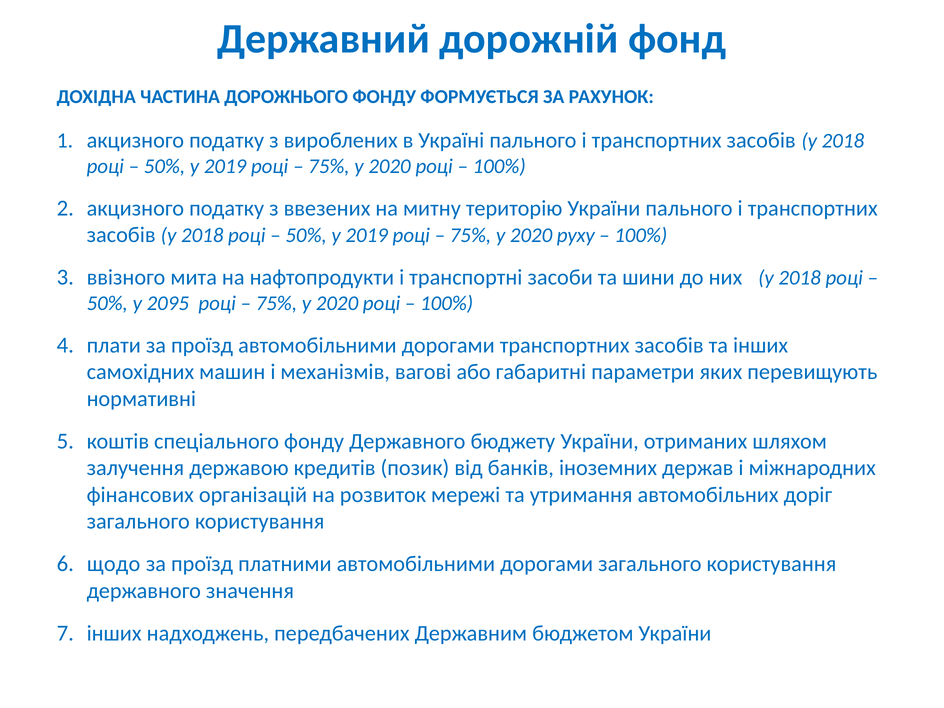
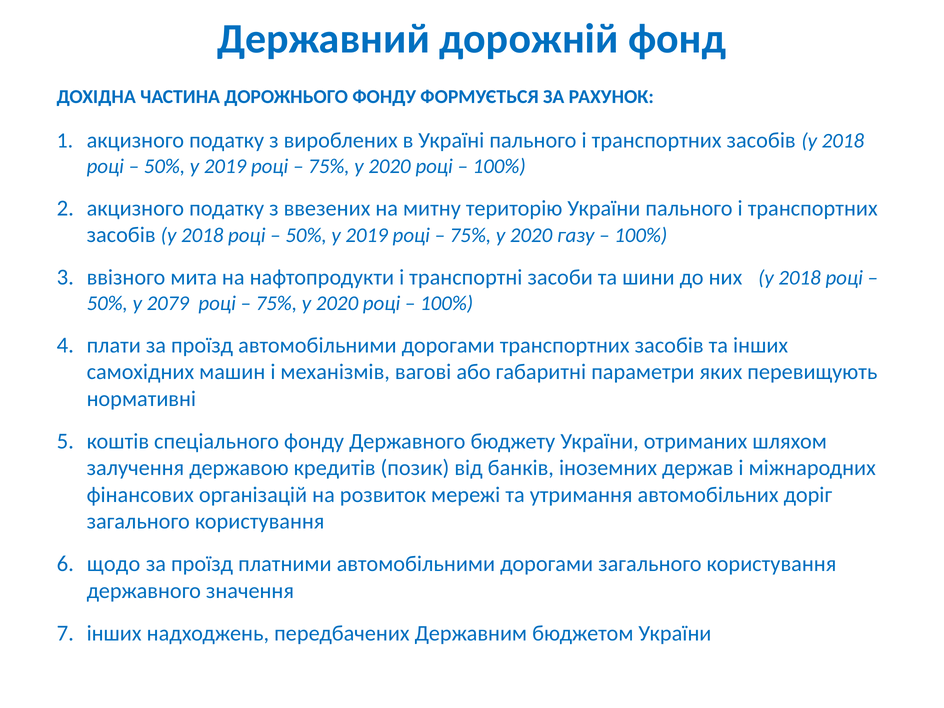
руху: руху -> газу
2095: 2095 -> 2079
